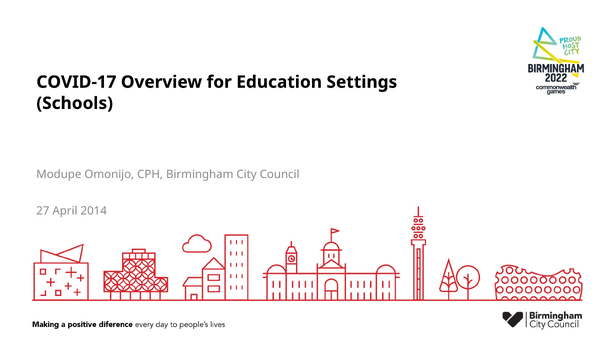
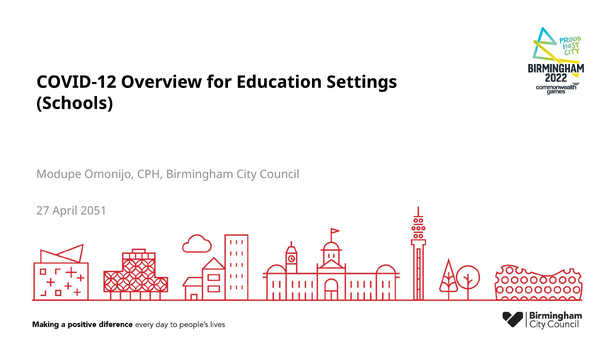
COVID-17: COVID-17 -> COVID-12
2014: 2014 -> 2051
